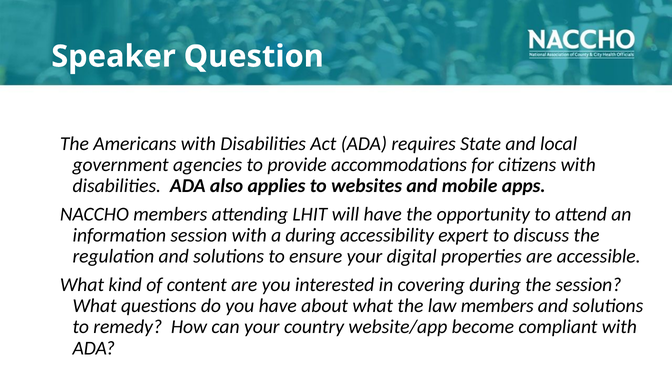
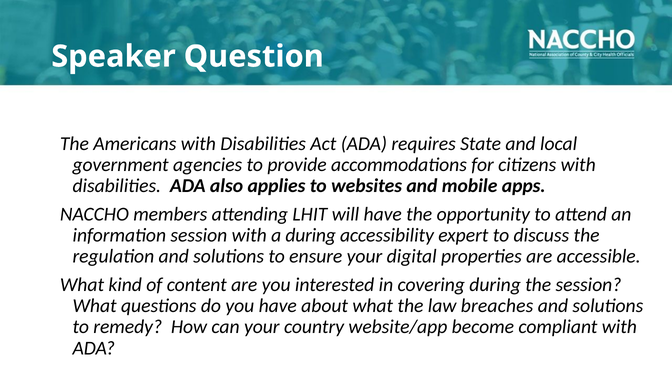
law members: members -> breaches
